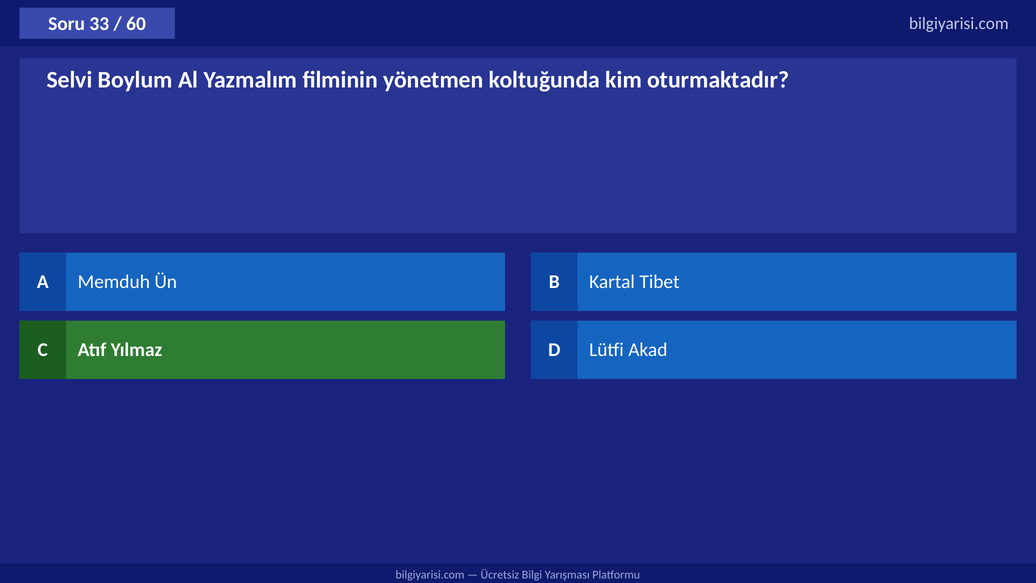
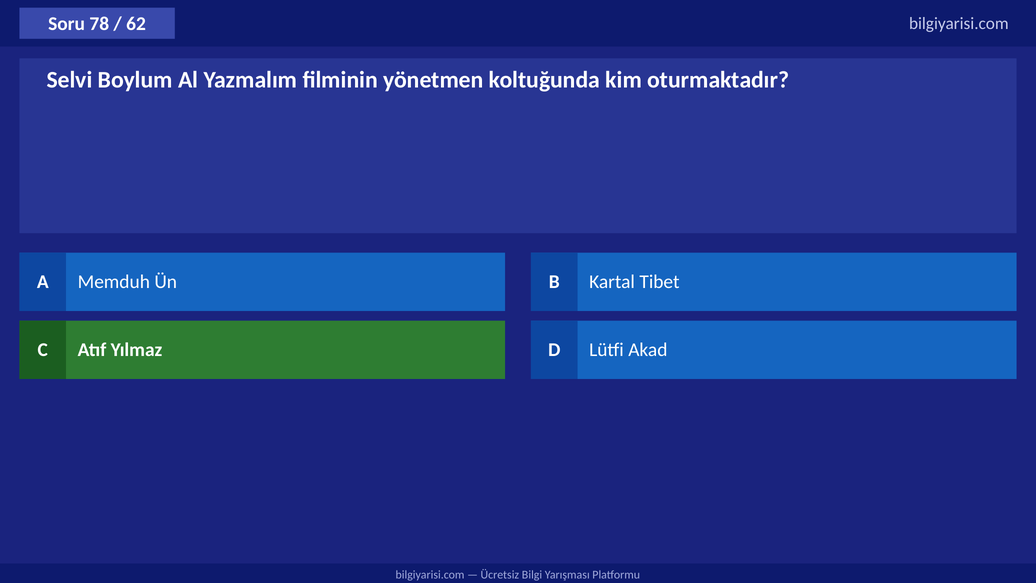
33: 33 -> 78
60: 60 -> 62
